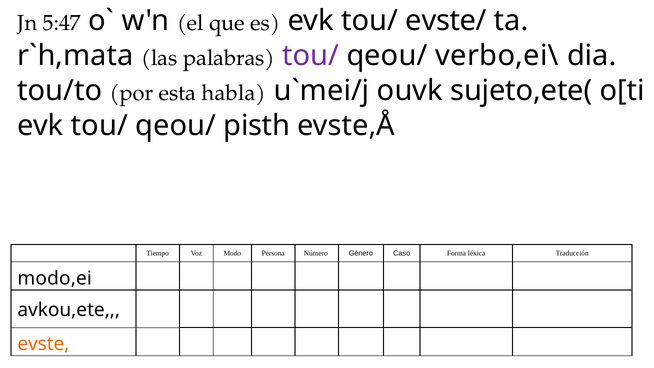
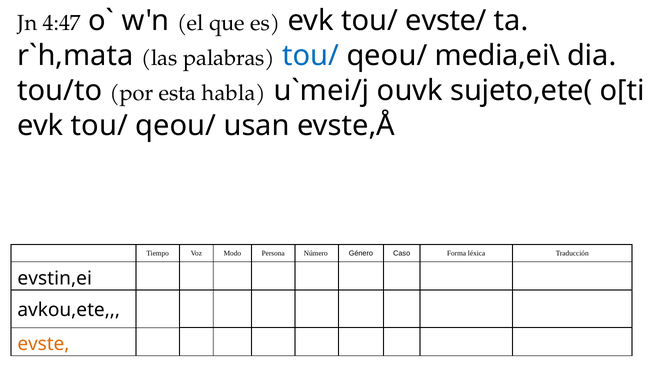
5:47: 5:47 -> 4:47
tou/ at (311, 56) colour: purple -> blue
verbo,ei\: verbo,ei\ -> media,ei\
pisth: pisth -> usan
modo,ei: modo,ei -> evstin,ei
